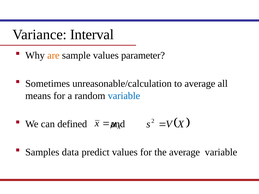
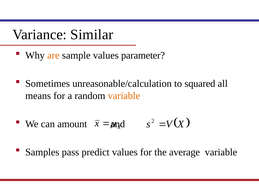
Interval: Interval -> Similar
to average: average -> squared
variable at (124, 96) colour: blue -> orange
defined: defined -> amount
data: data -> pass
